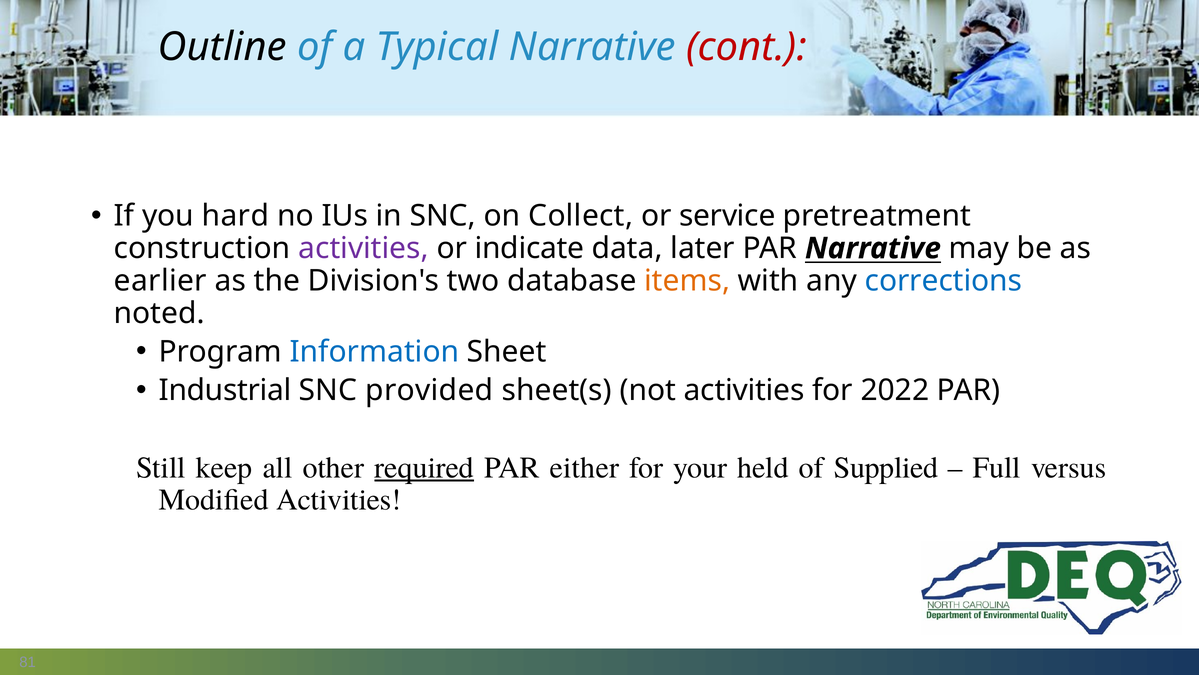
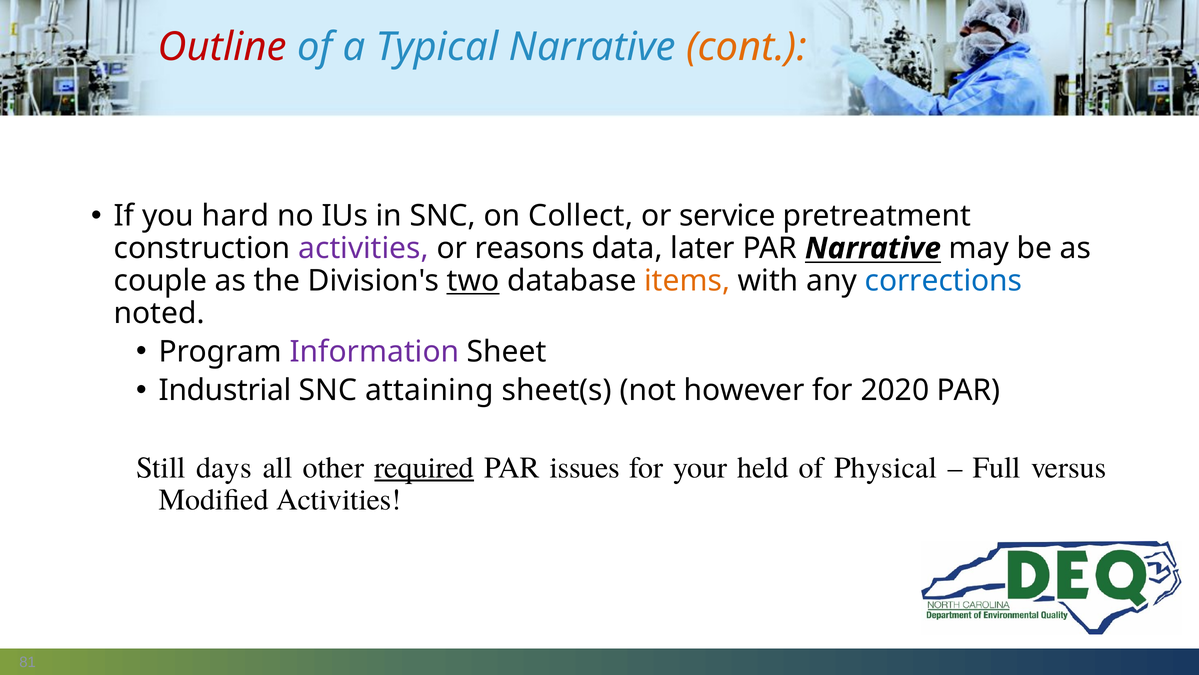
Outline colour: black -> red
cont colour: red -> orange
indicate: indicate -> reasons
earlier: earlier -> couple
two underline: none -> present
Information colour: blue -> purple
provided: provided -> attaining
not activities: activities -> however
2022: 2022 -> 2020
keep: keep -> days
either: either -> issues
Supplied: Supplied -> Physical
